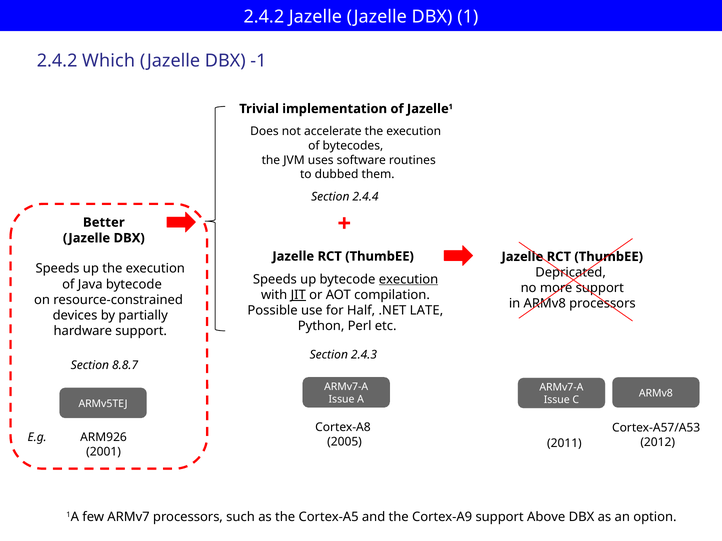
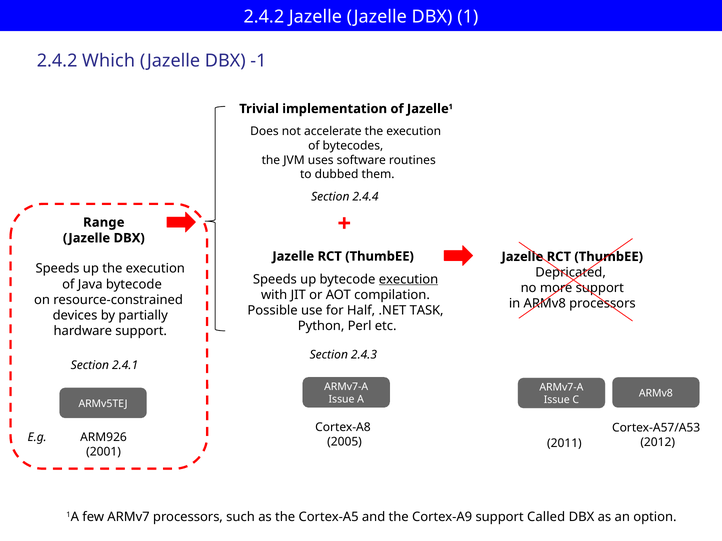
Better: Better -> Range
JIT underline: present -> none
LATE: LATE -> TASK
8.8.7: 8.8.7 -> 2.4.1
Above: Above -> Called
